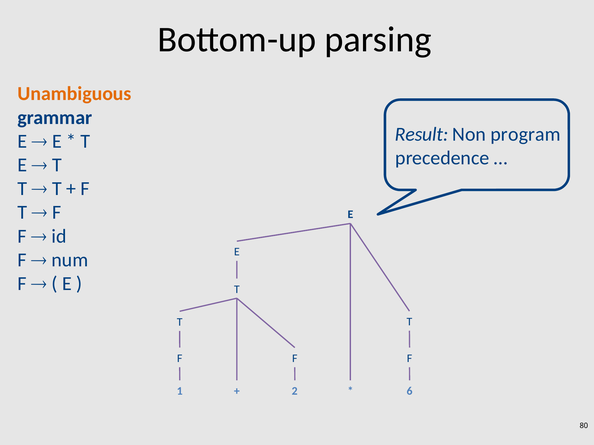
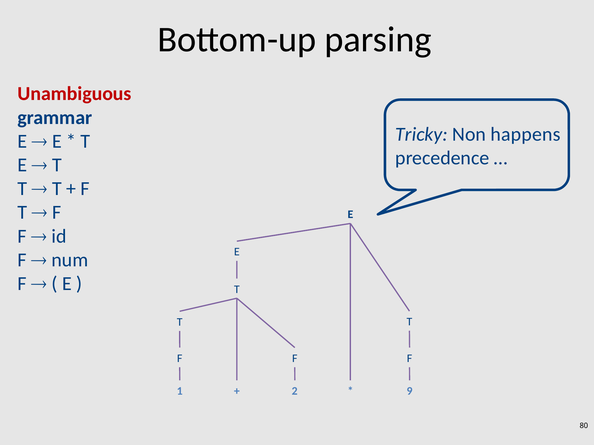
Unambiguous colour: orange -> red
Result: Result -> Tricky
program: program -> happens
6: 6 -> 9
